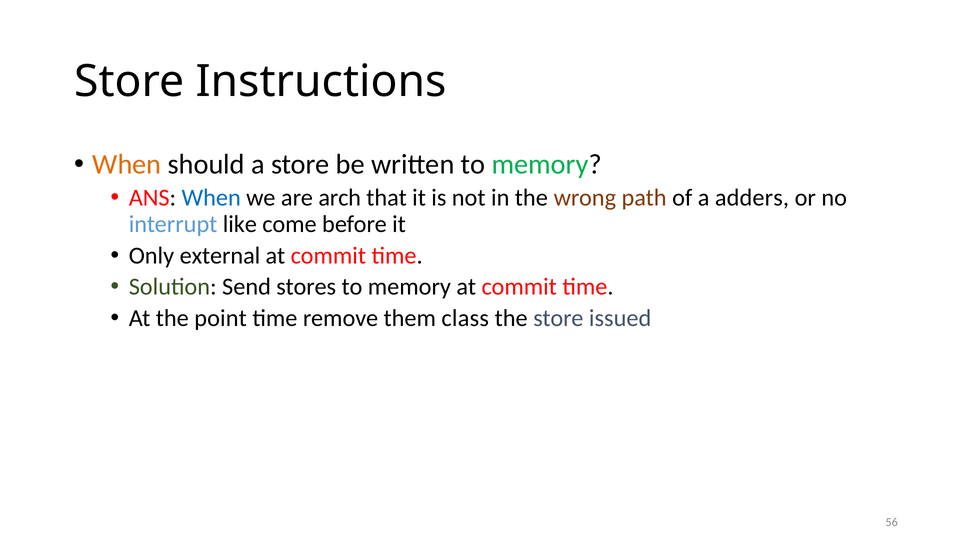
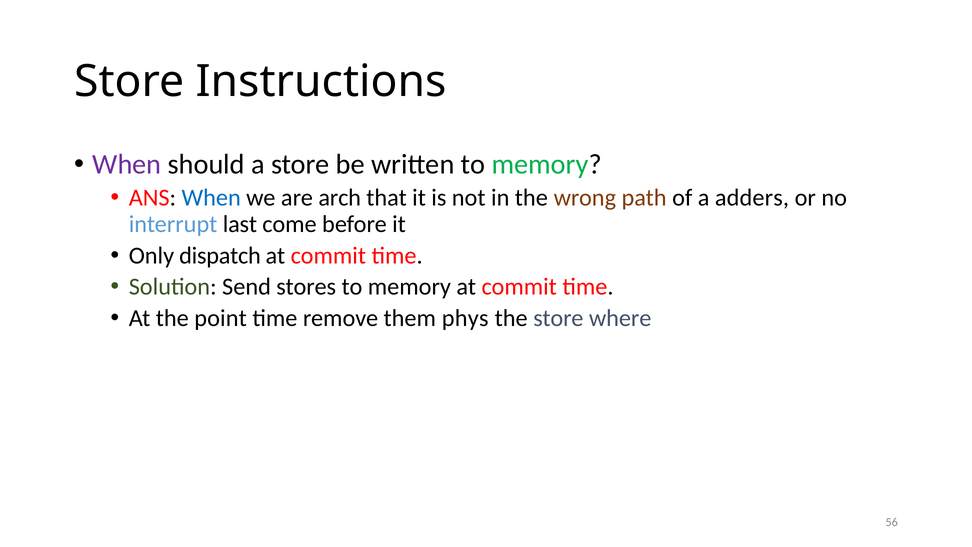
When at (127, 164) colour: orange -> purple
like: like -> last
external: external -> dispatch
class: class -> phys
issued: issued -> where
